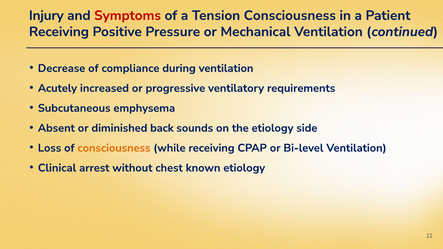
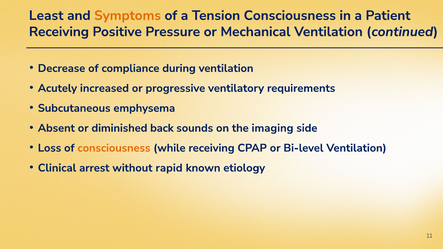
Injury: Injury -> Least
Symptoms colour: red -> orange
the etiology: etiology -> imaging
chest: chest -> rapid
